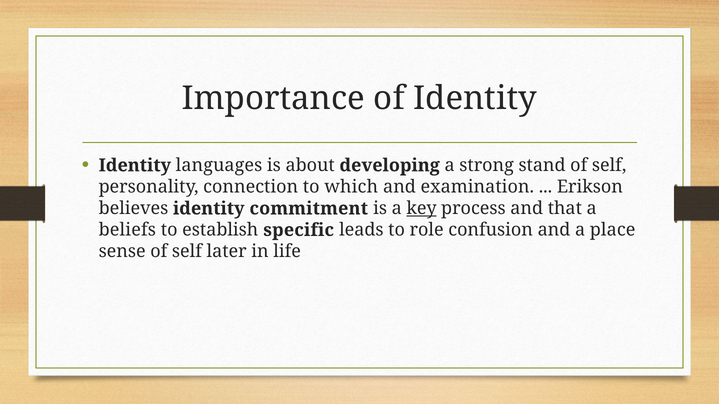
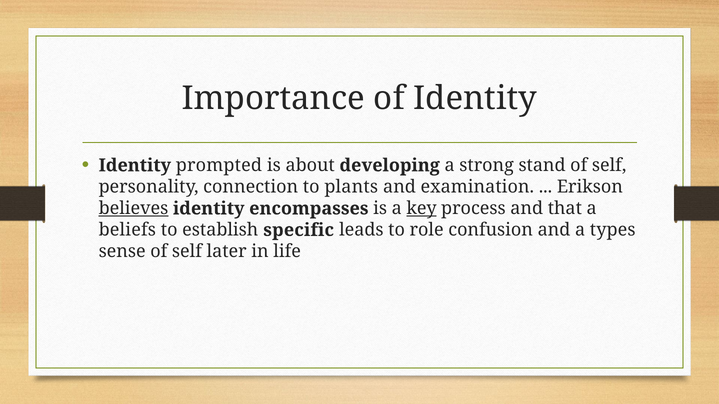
languages: languages -> prompted
which: which -> plants
believes underline: none -> present
commitment: commitment -> encompasses
place: place -> types
